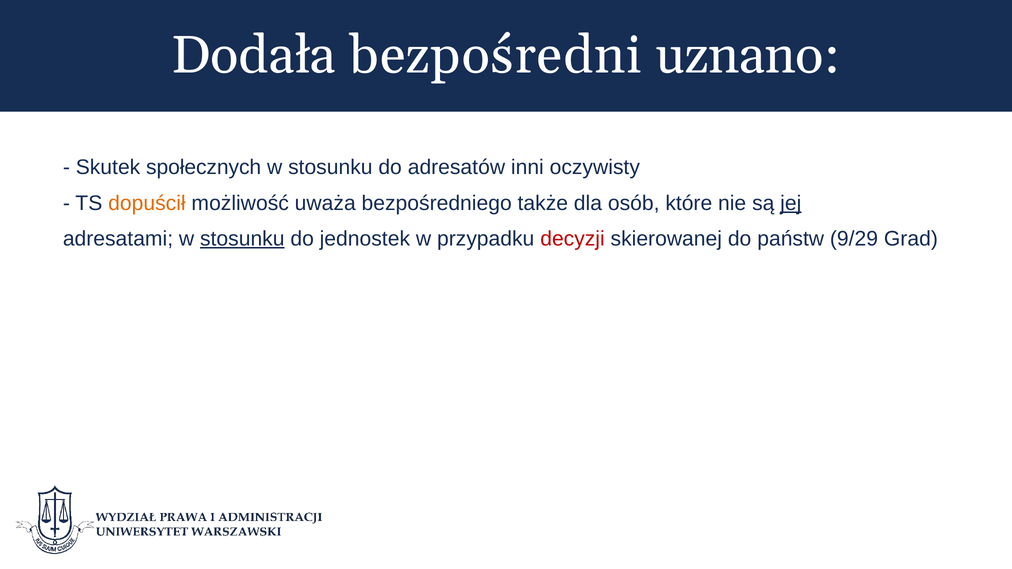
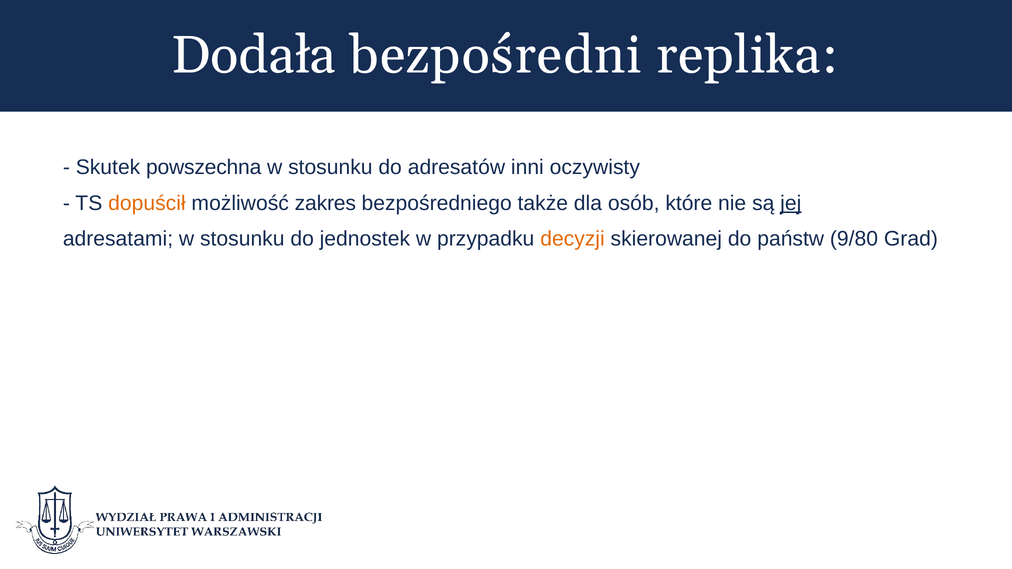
uznano: uznano -> replika
społecznych: społecznych -> powszechna
uważa: uważa -> zakres
stosunku at (242, 239) underline: present -> none
decyzji colour: red -> orange
9/29: 9/29 -> 9/80
